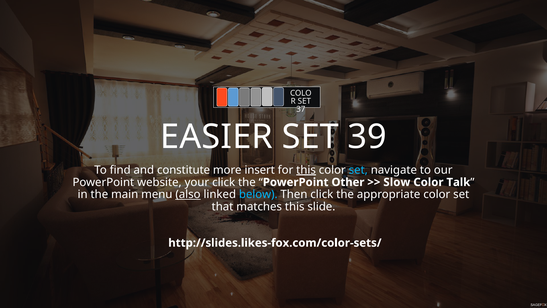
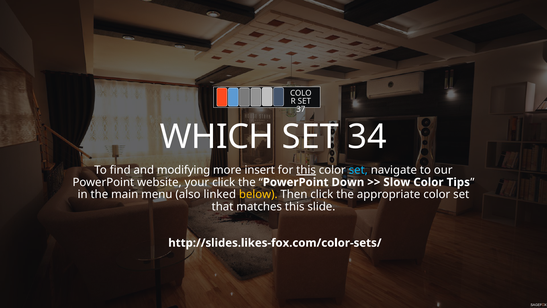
EASIER: EASIER -> WHICH
39: 39 -> 34
constitute: constitute -> modifying
Other: Other -> Down
Talk: Talk -> Tips
also underline: present -> none
below colour: light blue -> yellow
